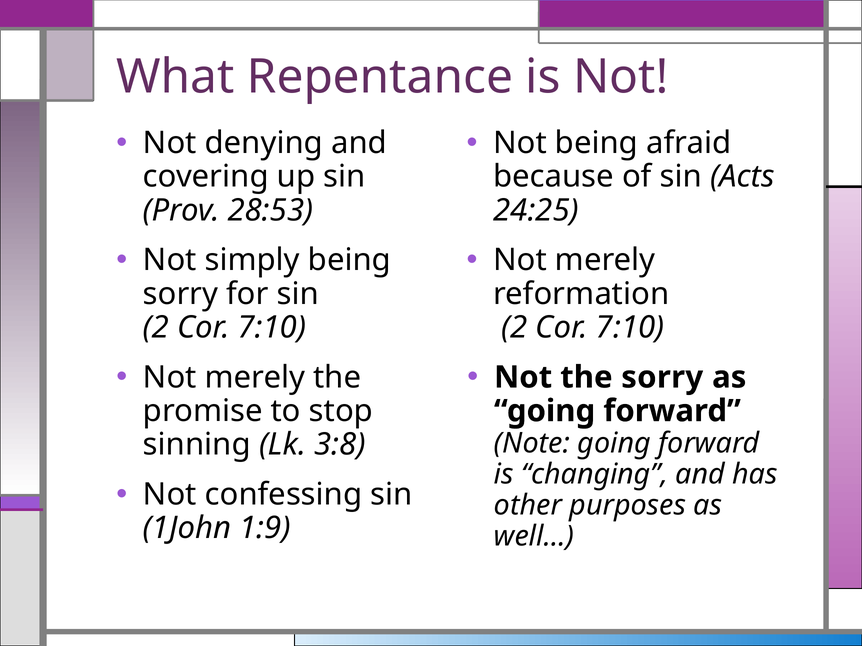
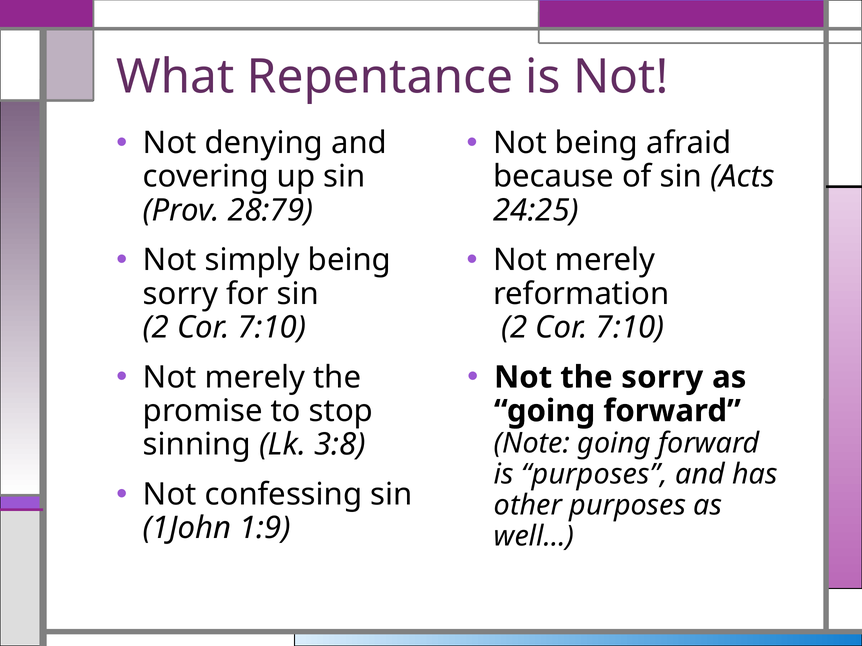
28:53: 28:53 -> 28:79
is changing: changing -> purposes
